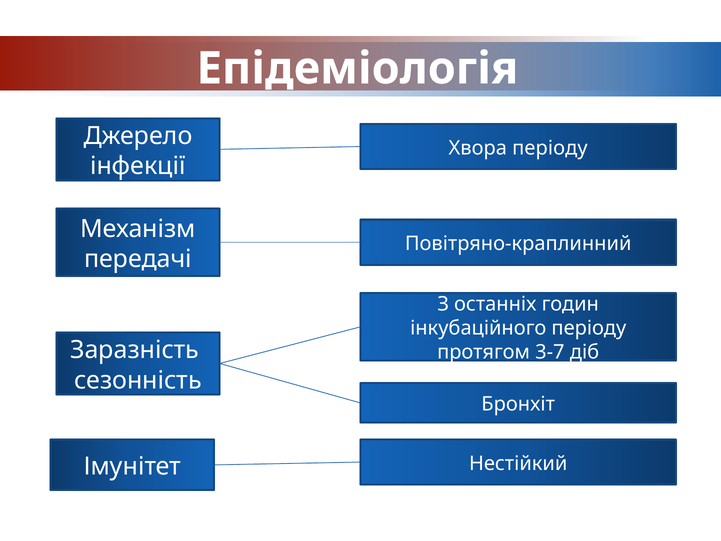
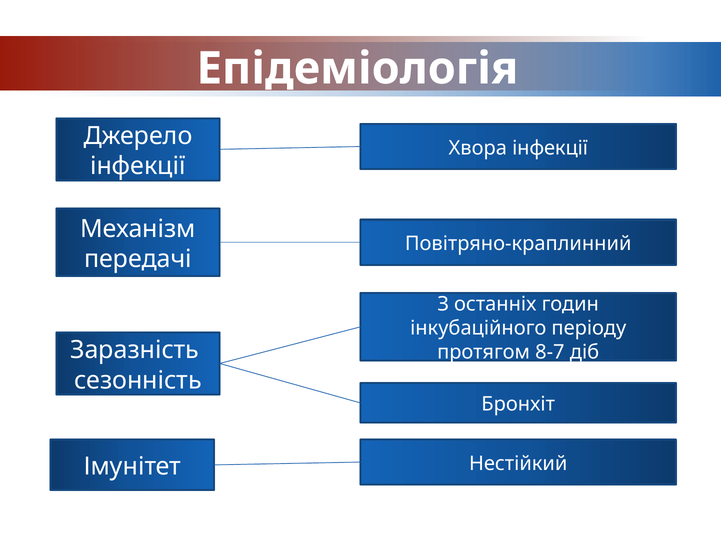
Хвора періоду: періоду -> інфекції
3-7: 3-7 -> 8-7
